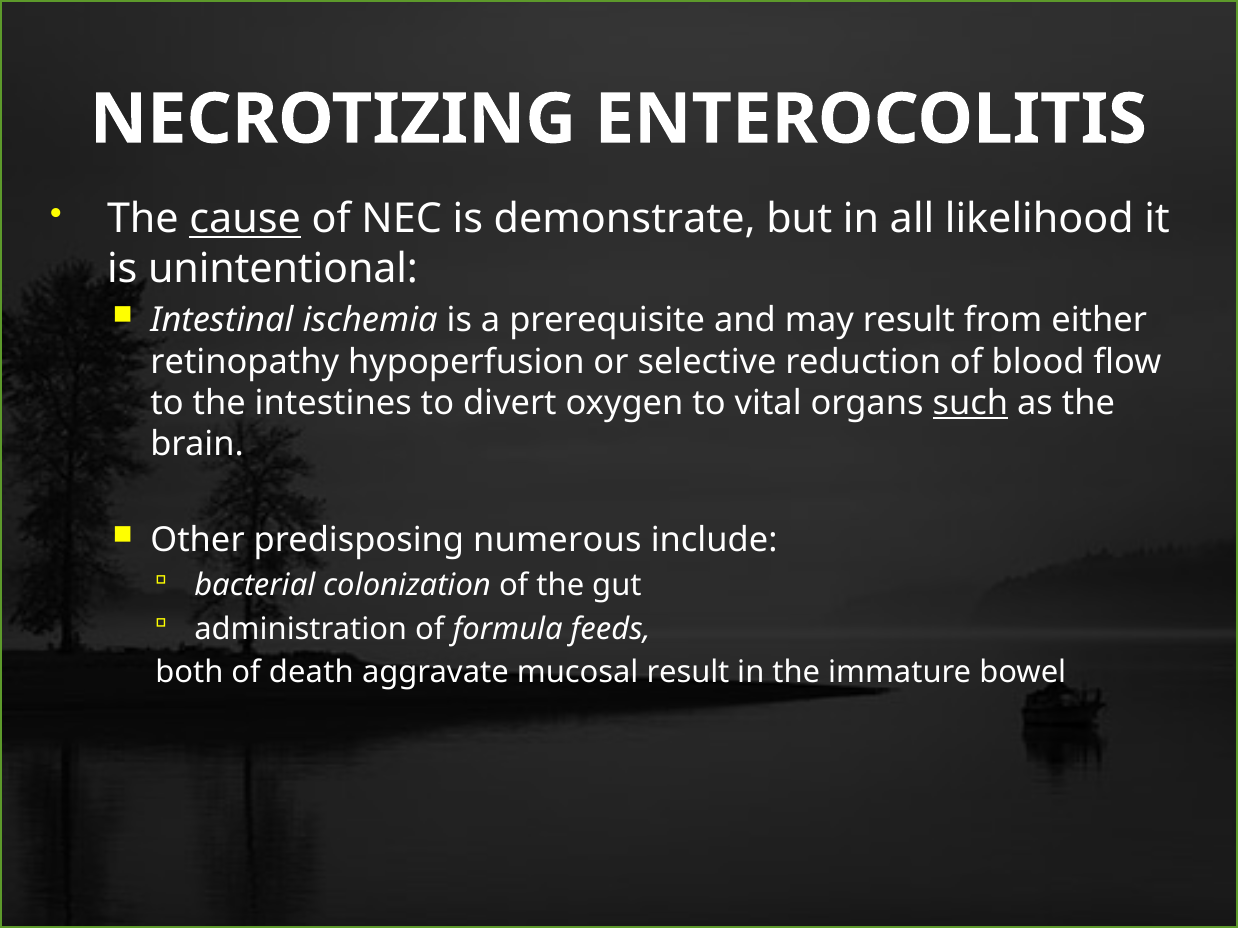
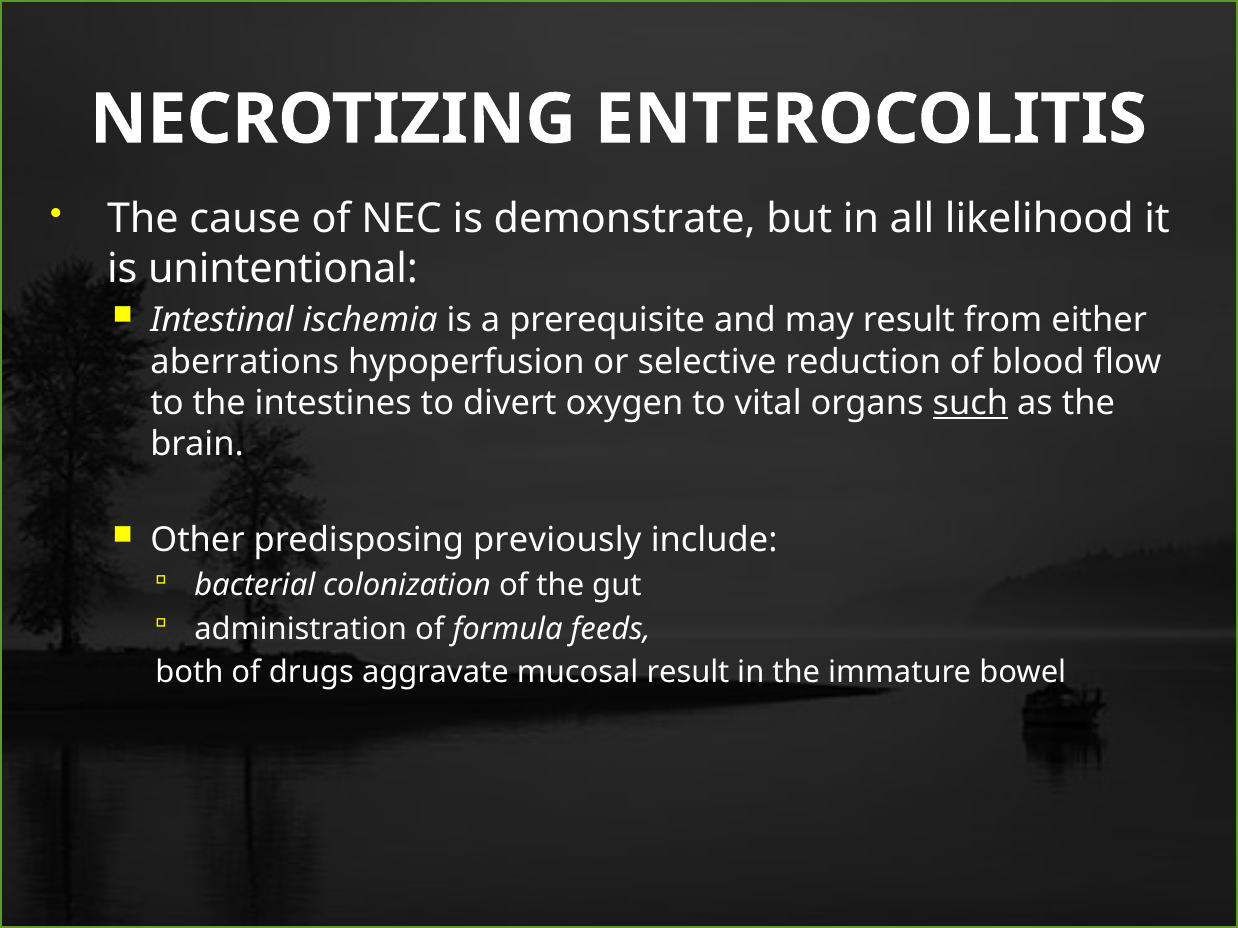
cause underline: present -> none
retinopathy: retinopathy -> aberrations
numerous: numerous -> previously
death: death -> drugs
